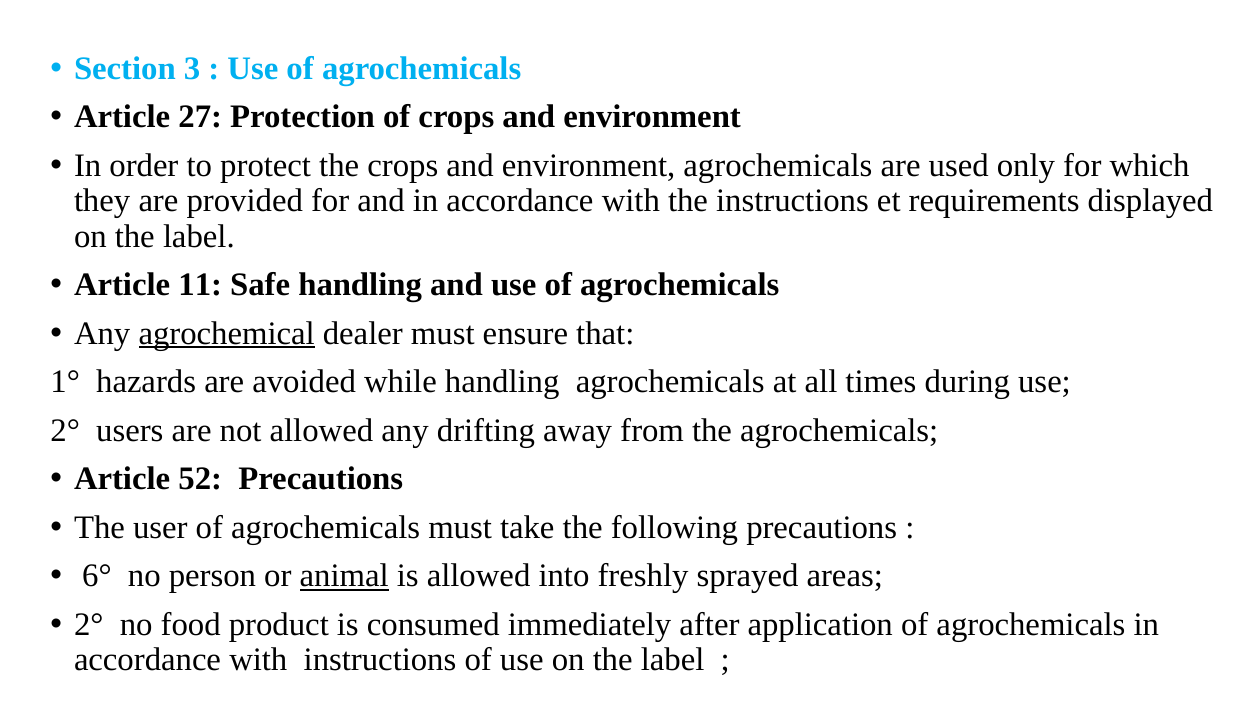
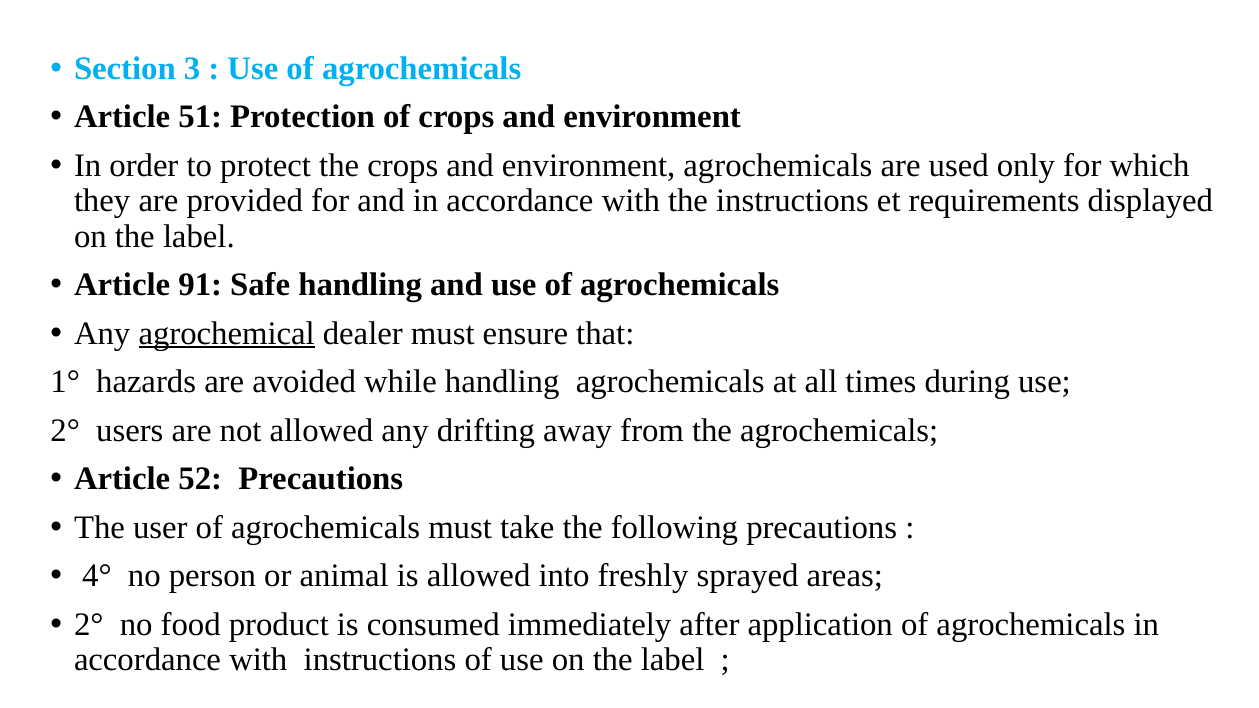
27: 27 -> 51
11: 11 -> 91
6°: 6° -> 4°
animal underline: present -> none
